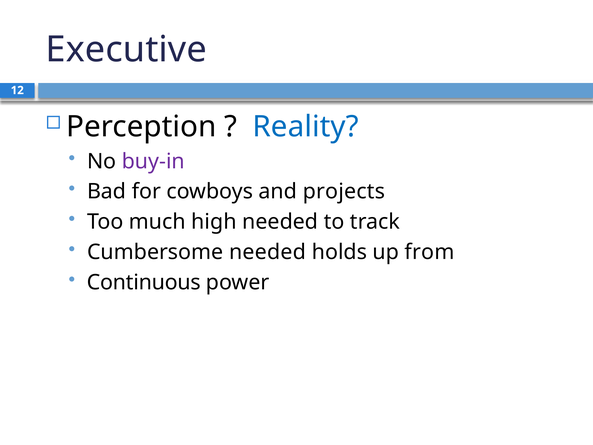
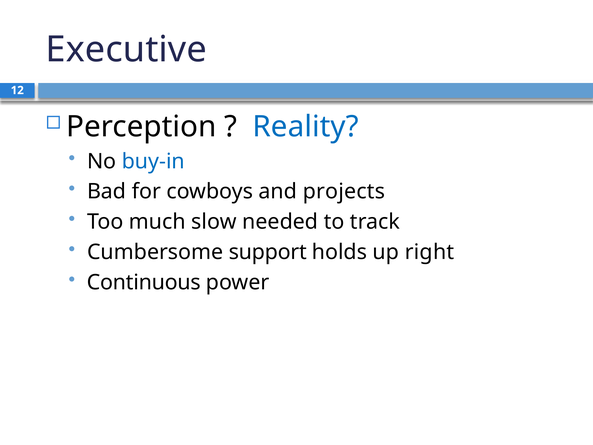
buy-in colour: purple -> blue
high: high -> slow
Cumbersome needed: needed -> support
from: from -> right
